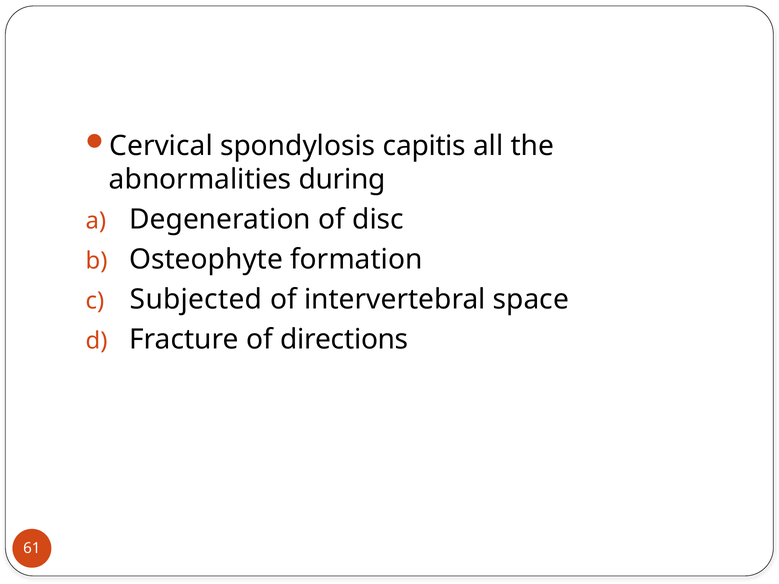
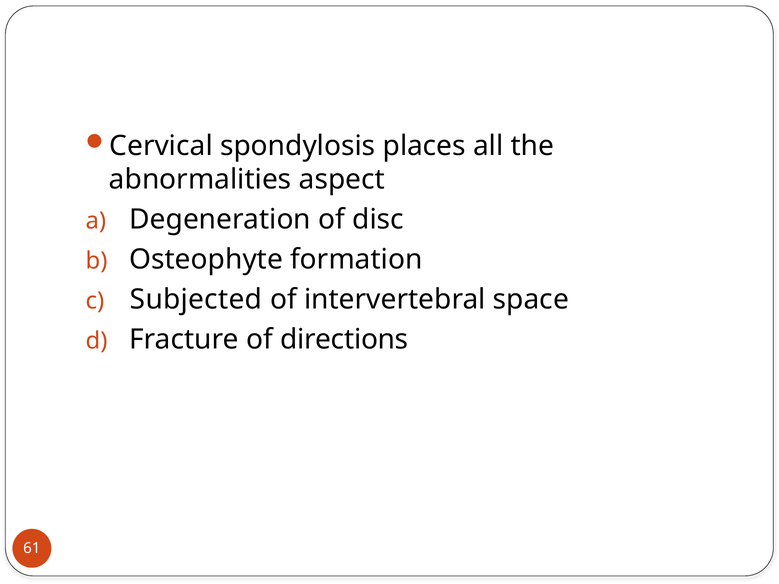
capitis: capitis -> places
during: during -> aspect
